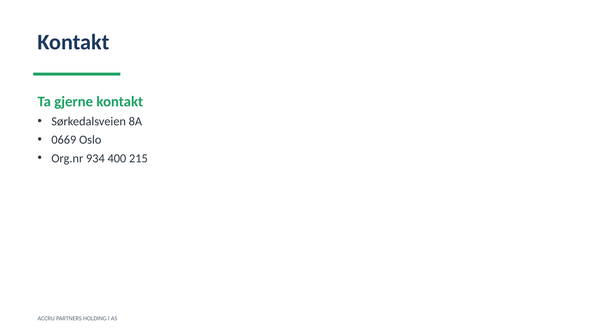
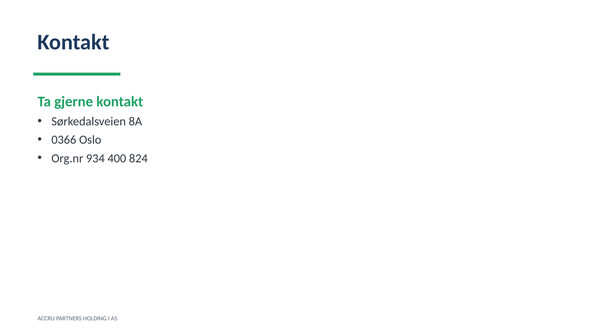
0669: 0669 -> 0366
215: 215 -> 824
